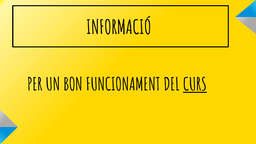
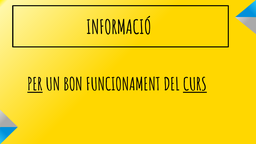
PER underline: none -> present
